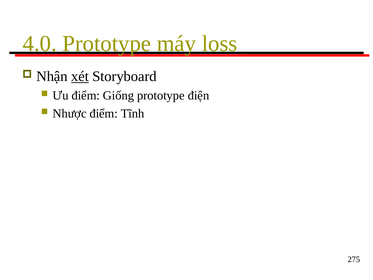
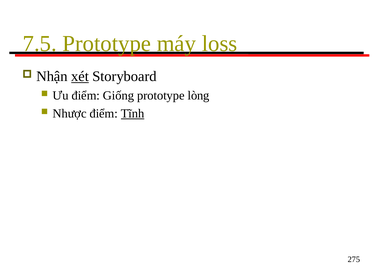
4.0: 4.0 -> 7.5
điện: điện -> lòng
Tĩnh underline: none -> present
